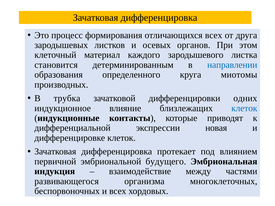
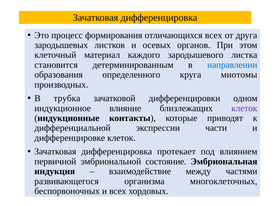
одних: одних -> одном
клеток at (244, 108) colour: blue -> purple
новая: новая -> части
будущего: будущего -> состояние
